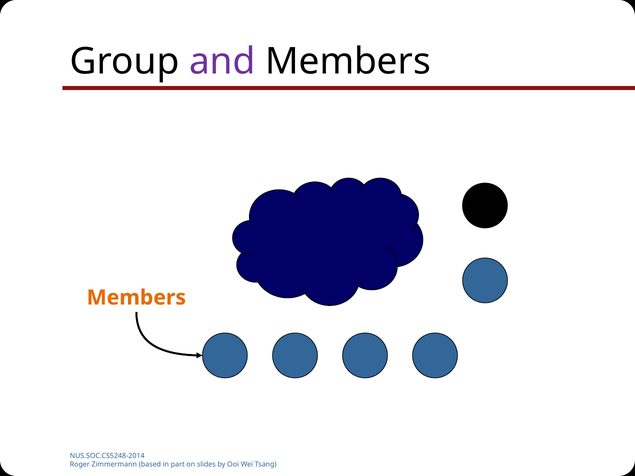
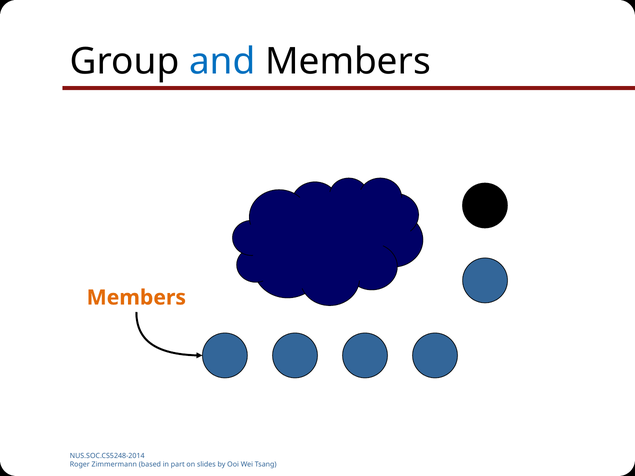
and colour: purple -> blue
